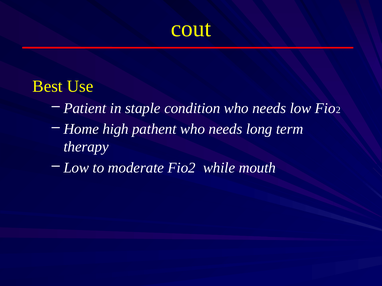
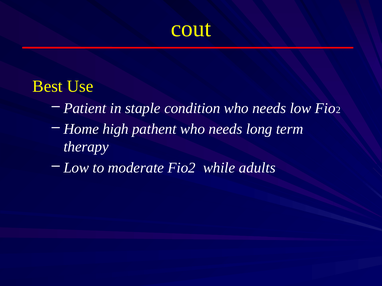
mouth: mouth -> adults
